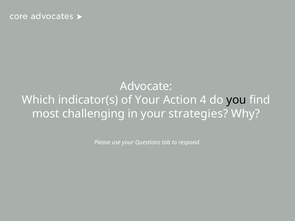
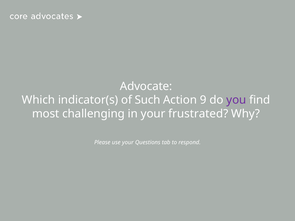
of Your: Your -> Such
4: 4 -> 9
you colour: black -> purple
strategies: strategies -> frustrated
